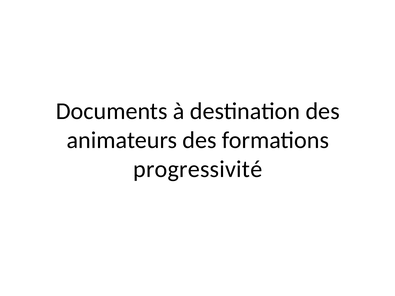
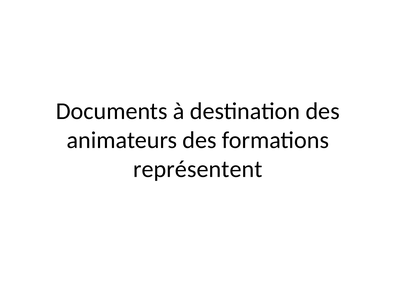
progressivité: progressivité -> représentent
